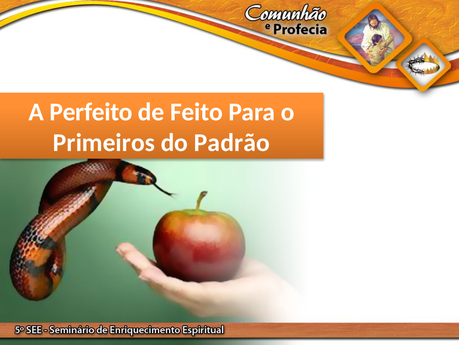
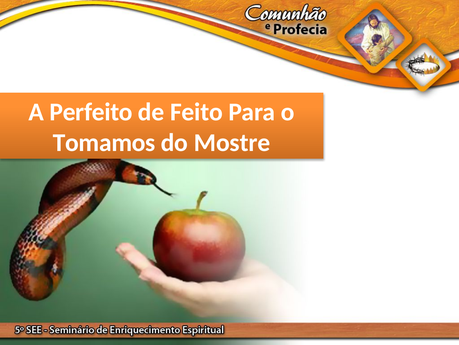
Primeiros: Primeiros -> Tomamos
Padrão: Padrão -> Mostre
